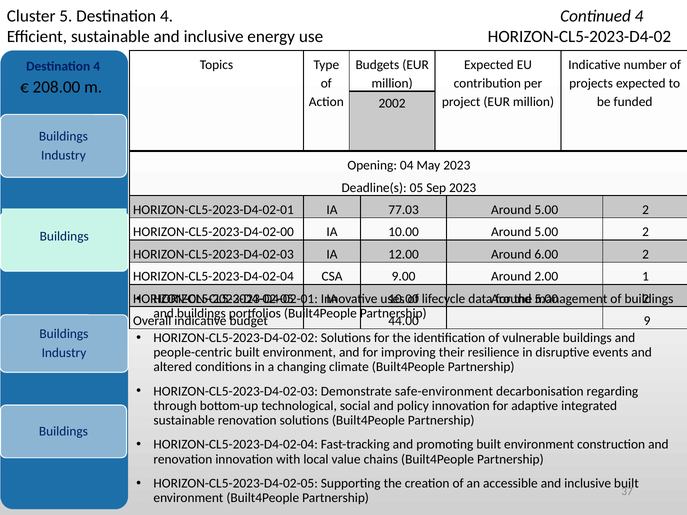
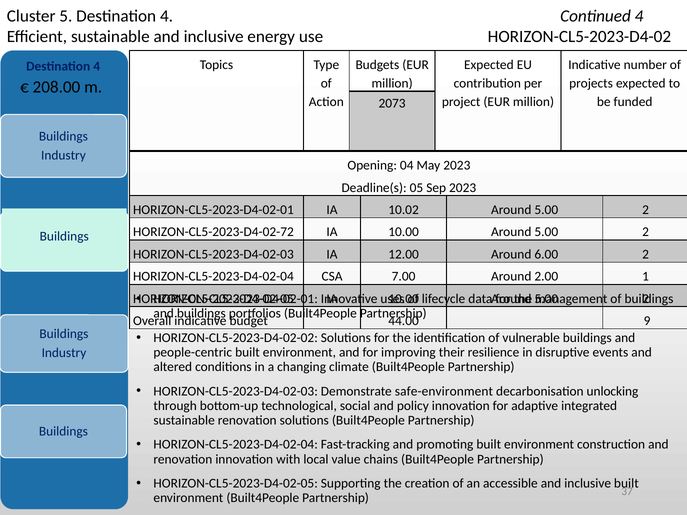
2002: 2002 -> 2073
77.03: 77.03 -> 10.02
HORIZON-CL5-2023-D4-02-00: HORIZON-CL5-2023-D4-02-00 -> HORIZON-CL5-2023-D4-02-72
9.00: 9.00 -> 7.00
regarding: regarding -> unlocking
